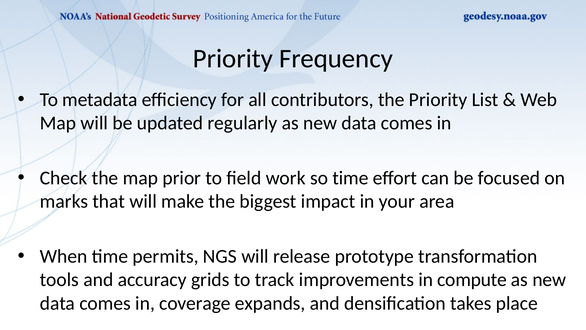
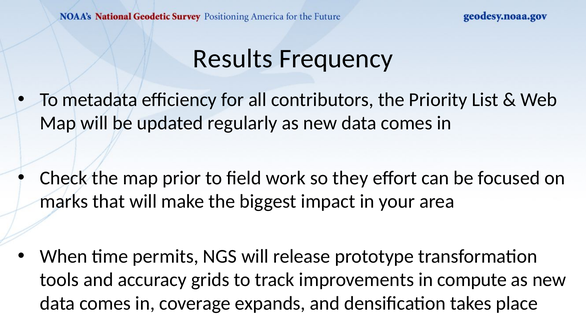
Priority at (233, 59): Priority -> Results
so time: time -> they
